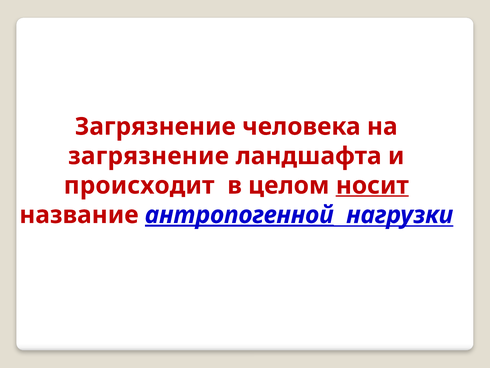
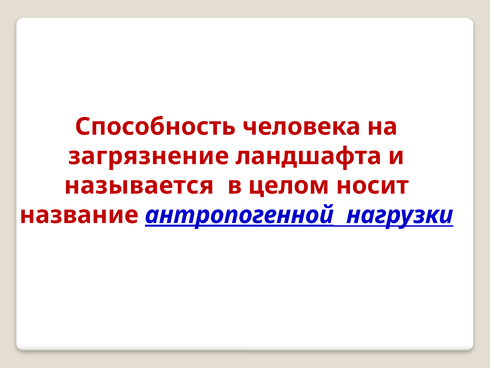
Загрязнение at (155, 126): Загрязнение -> Способность
происходит: происходит -> называется
носит underline: present -> none
